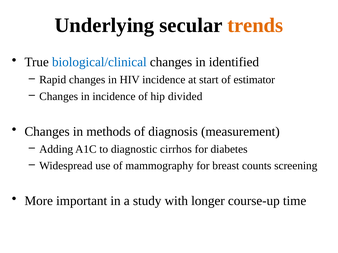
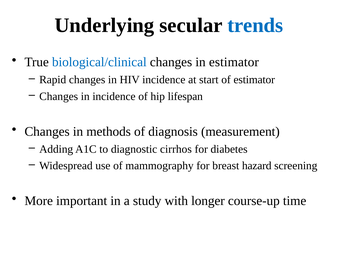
trends colour: orange -> blue
in identified: identified -> estimator
divided: divided -> lifespan
counts: counts -> hazard
